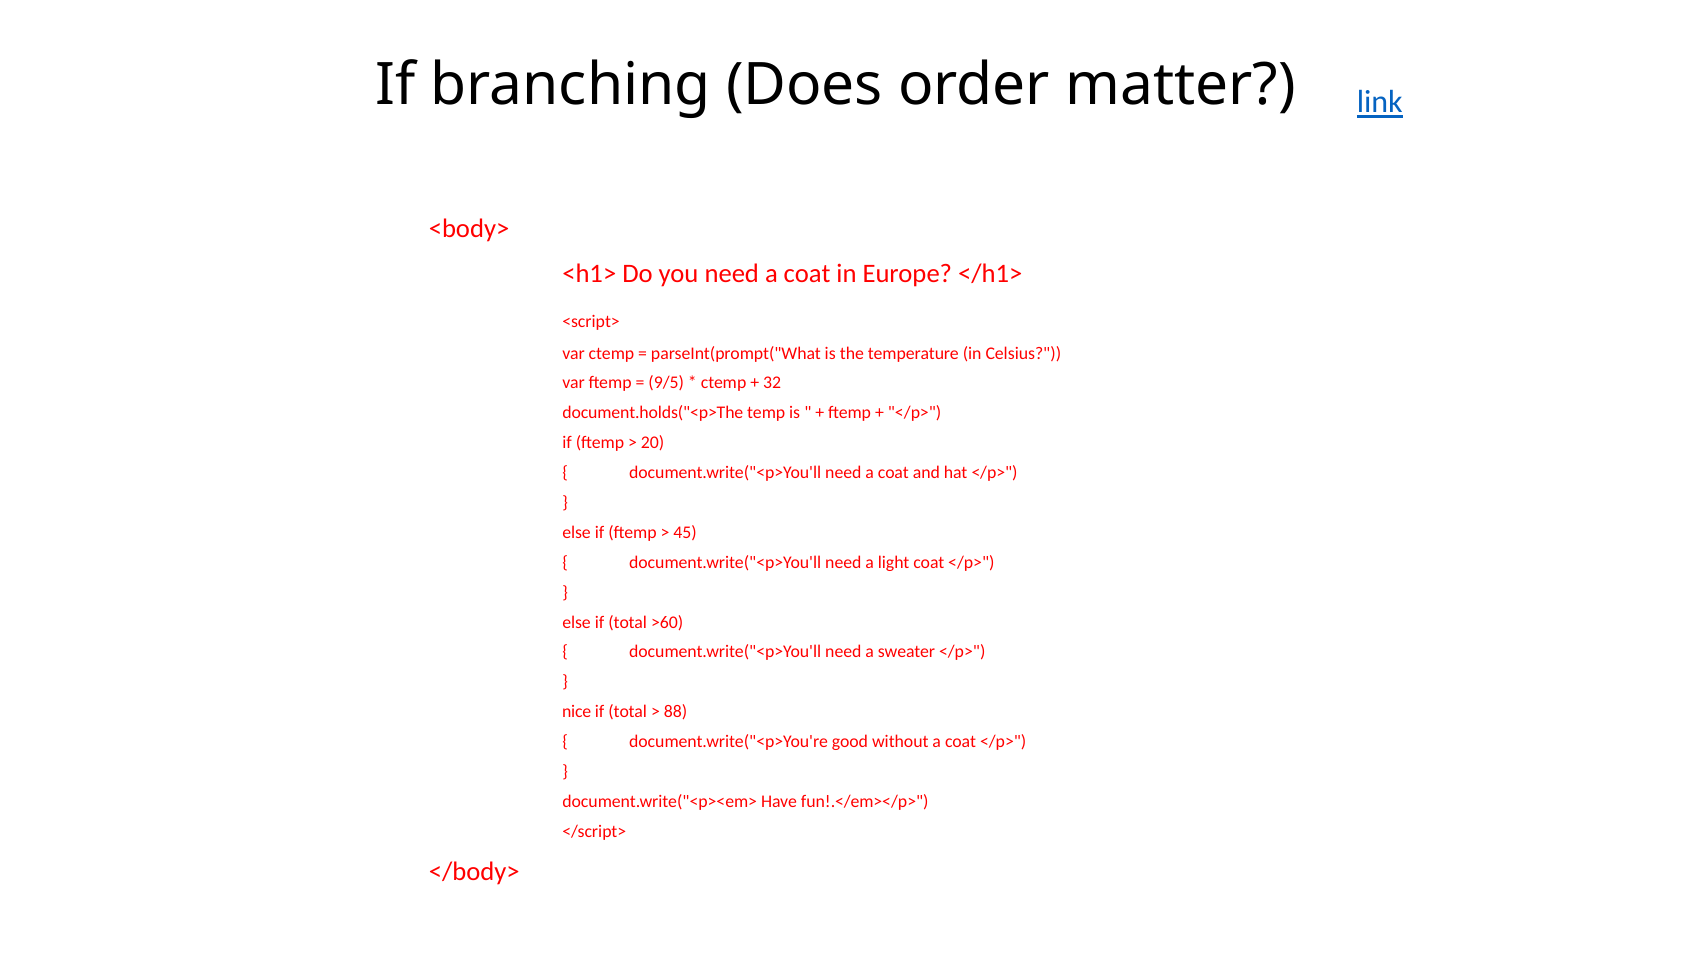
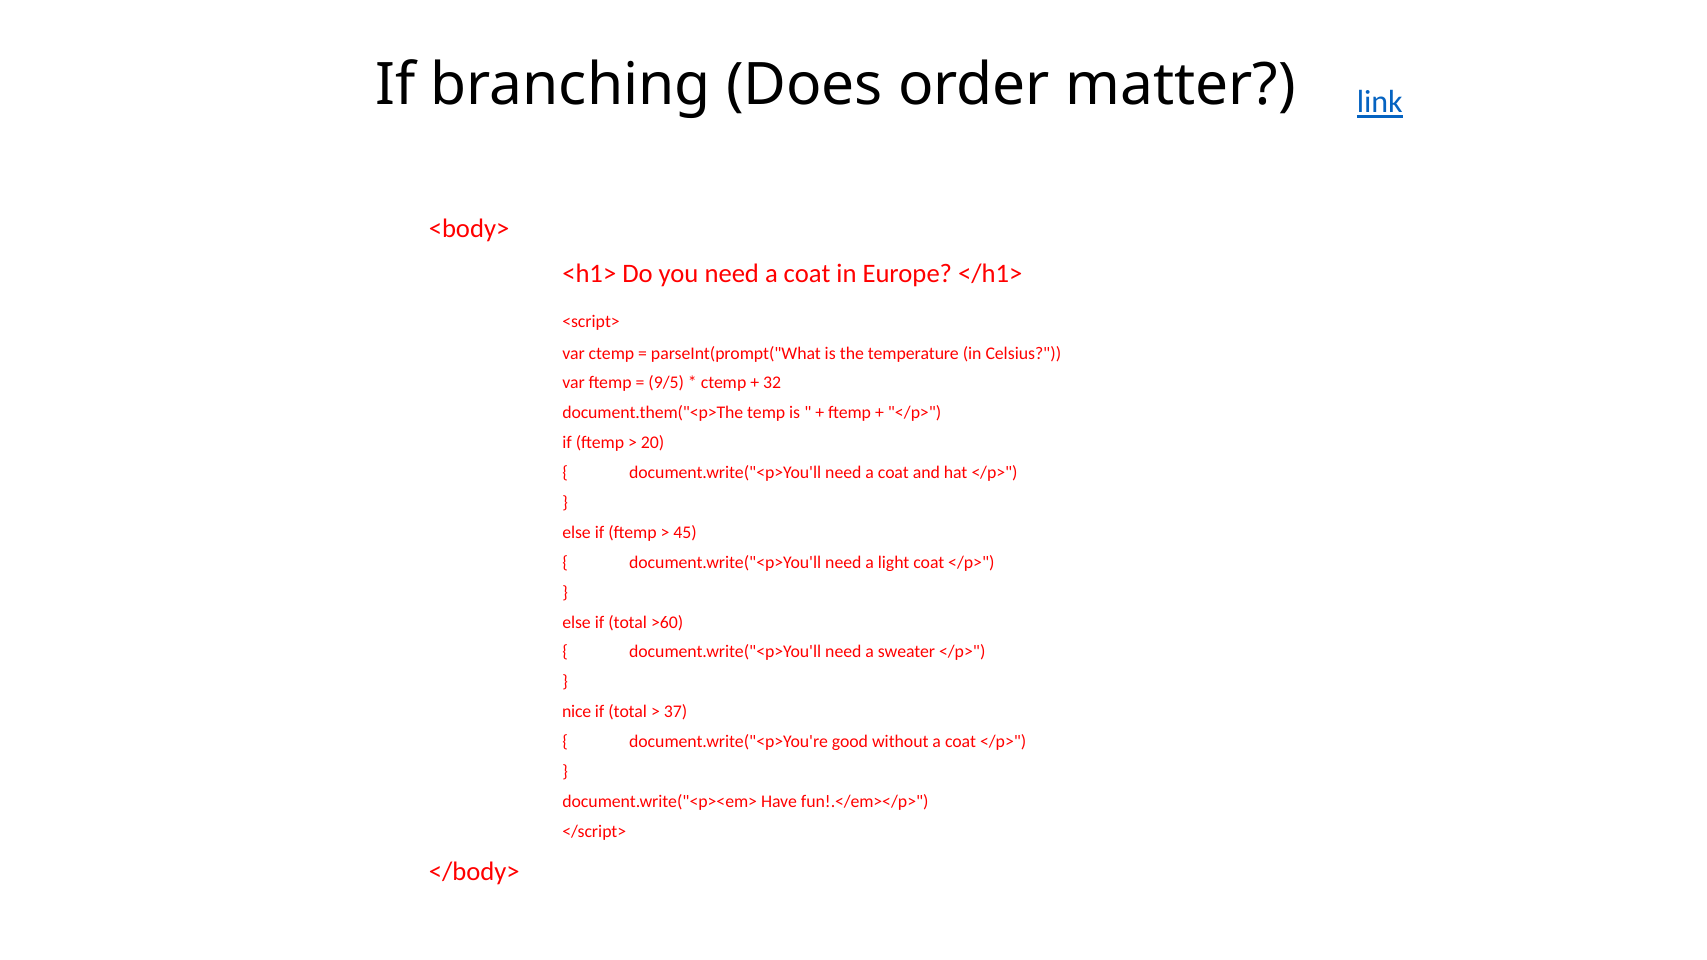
document.holds("<p>The: document.holds("<p>The -> document.them("<p>The
88: 88 -> 37
